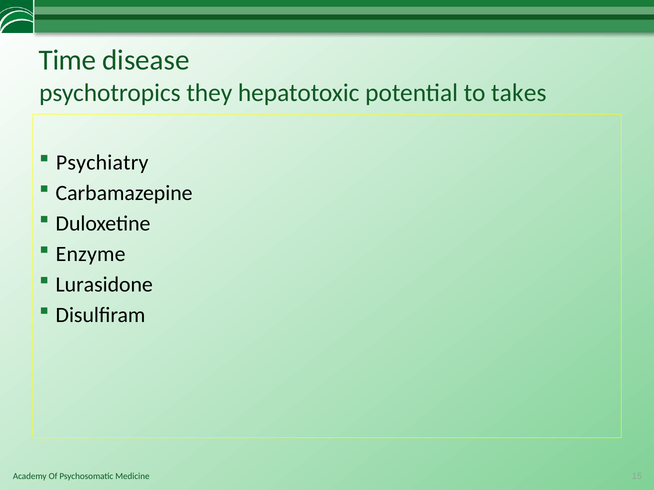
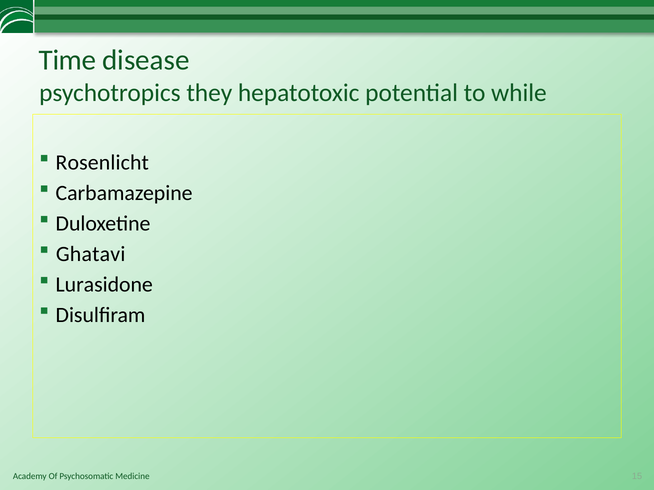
takes: takes -> while
Psychiatry: Psychiatry -> Rosenlicht
Enzyme: Enzyme -> Ghatavi
